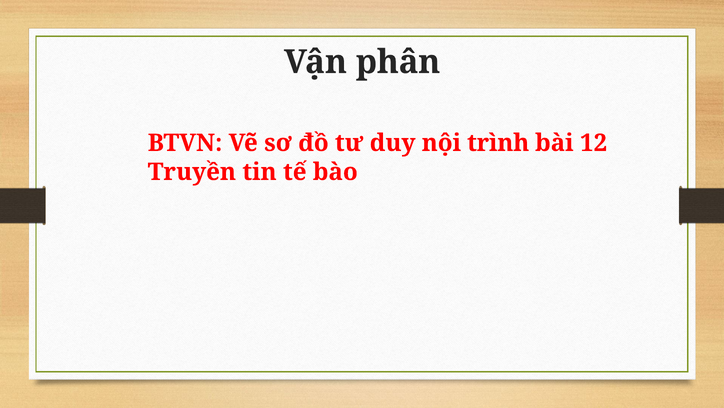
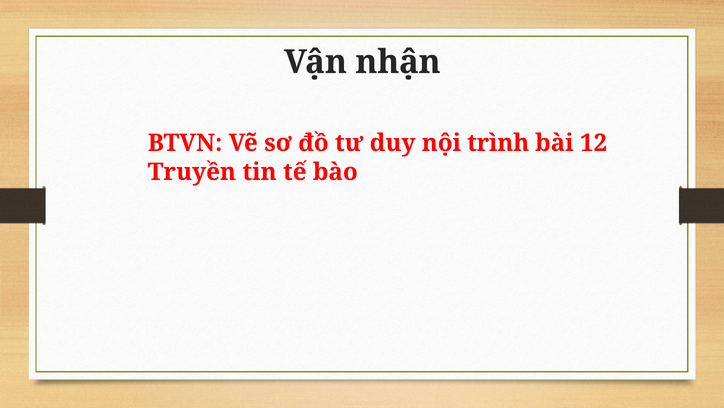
phân: phân -> nhận
